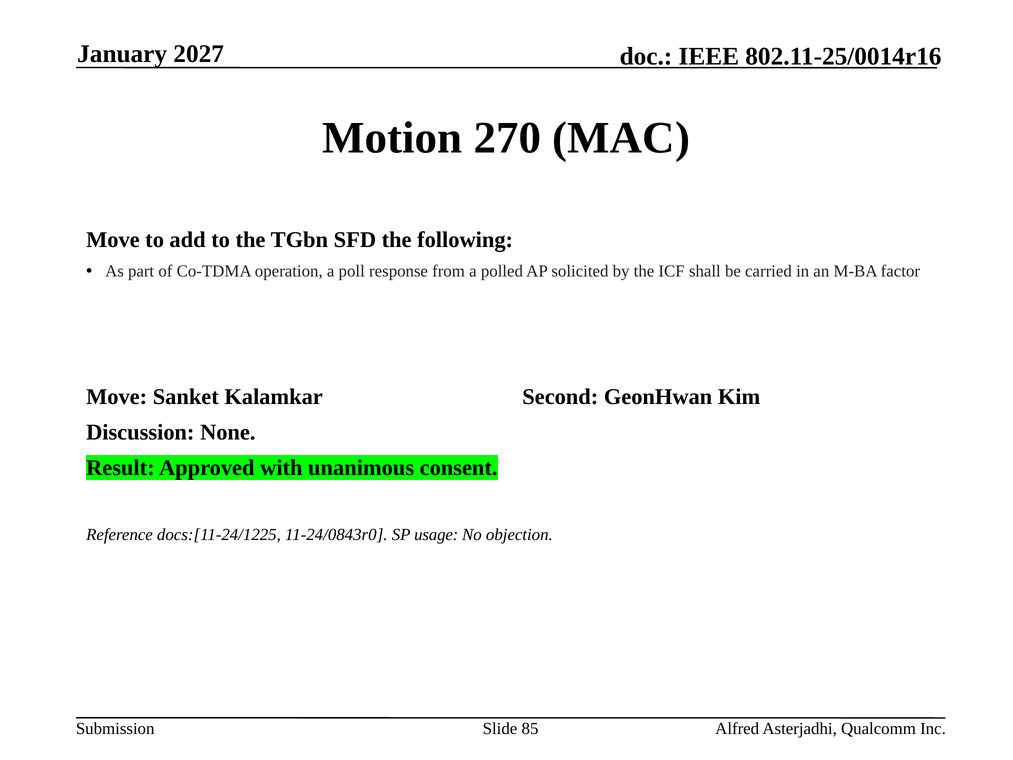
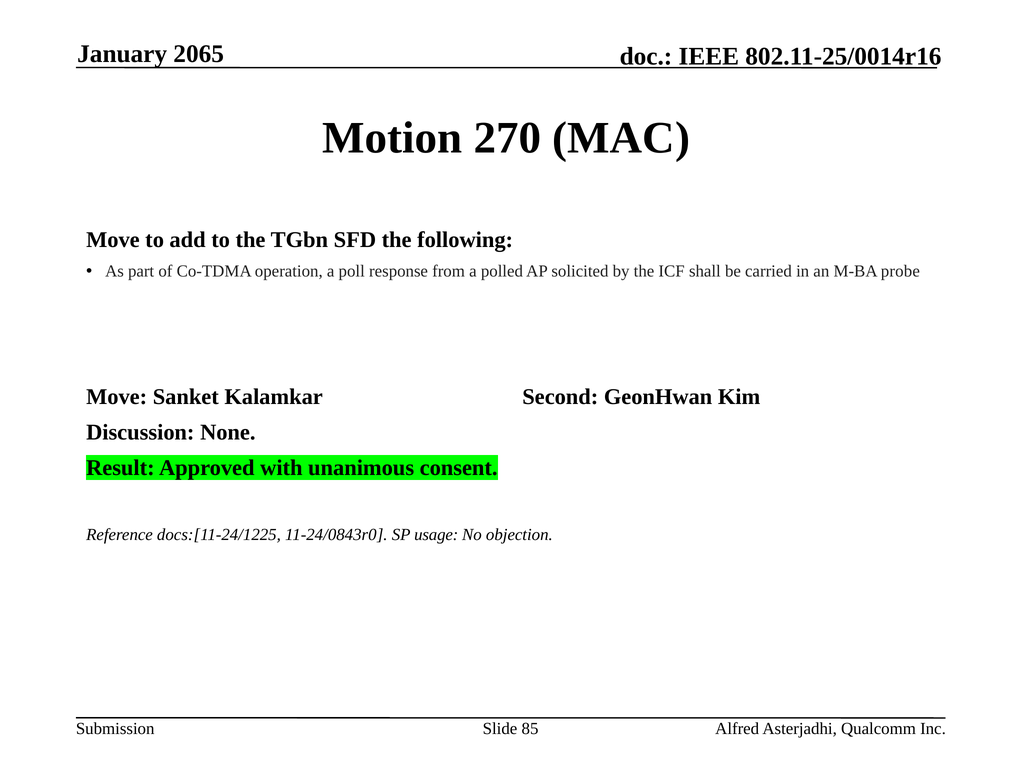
2027: 2027 -> 2065
factor: factor -> probe
